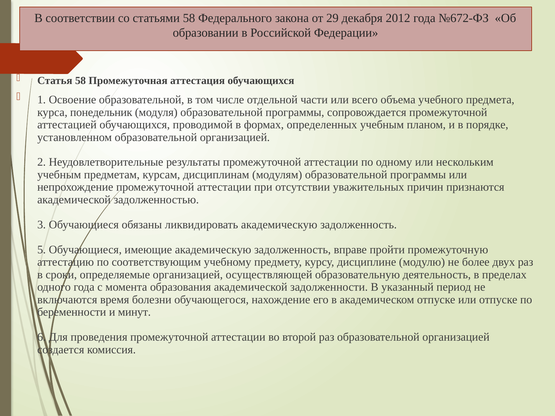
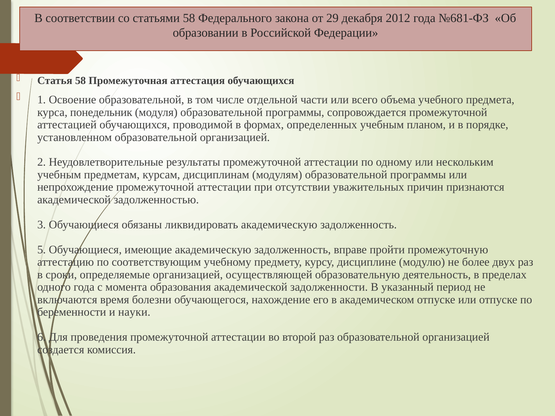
№672-ФЗ: №672-ФЗ -> №681-ФЗ
минут: минут -> науки
